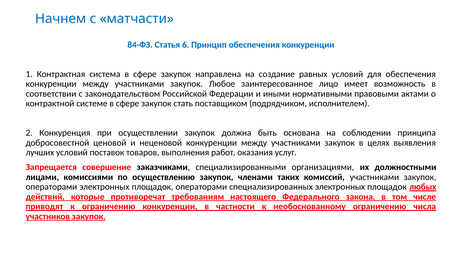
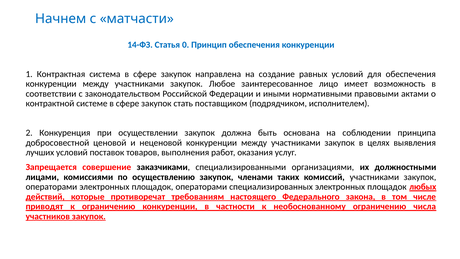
84-ФЗ: 84-ФЗ -> 14-ФЗ
6: 6 -> 0
